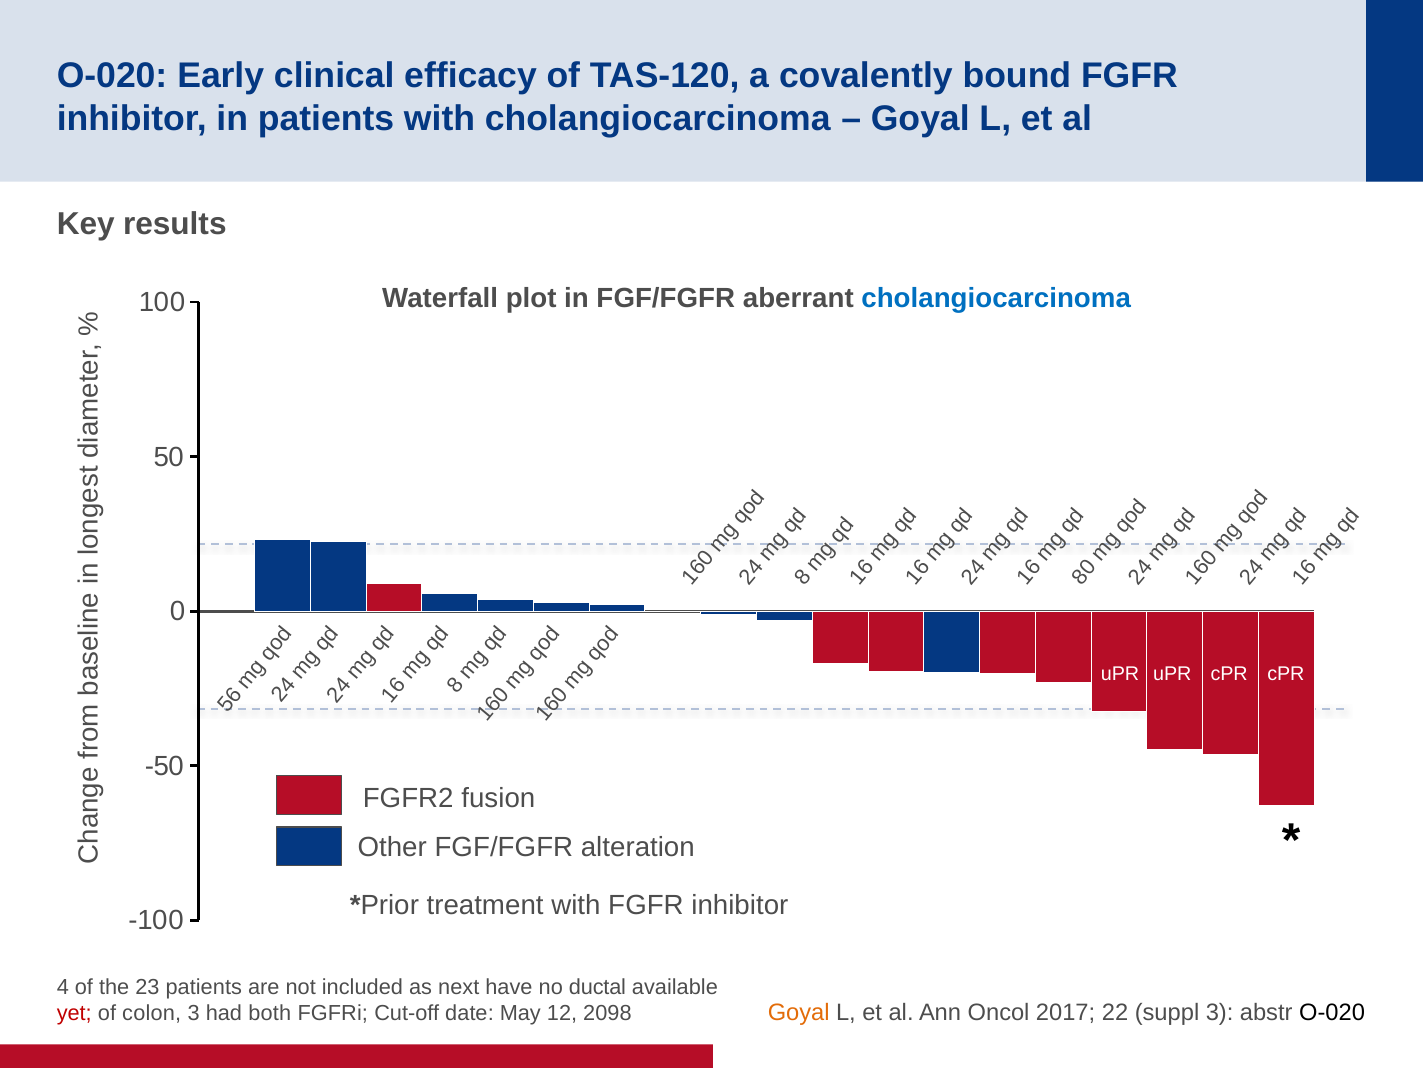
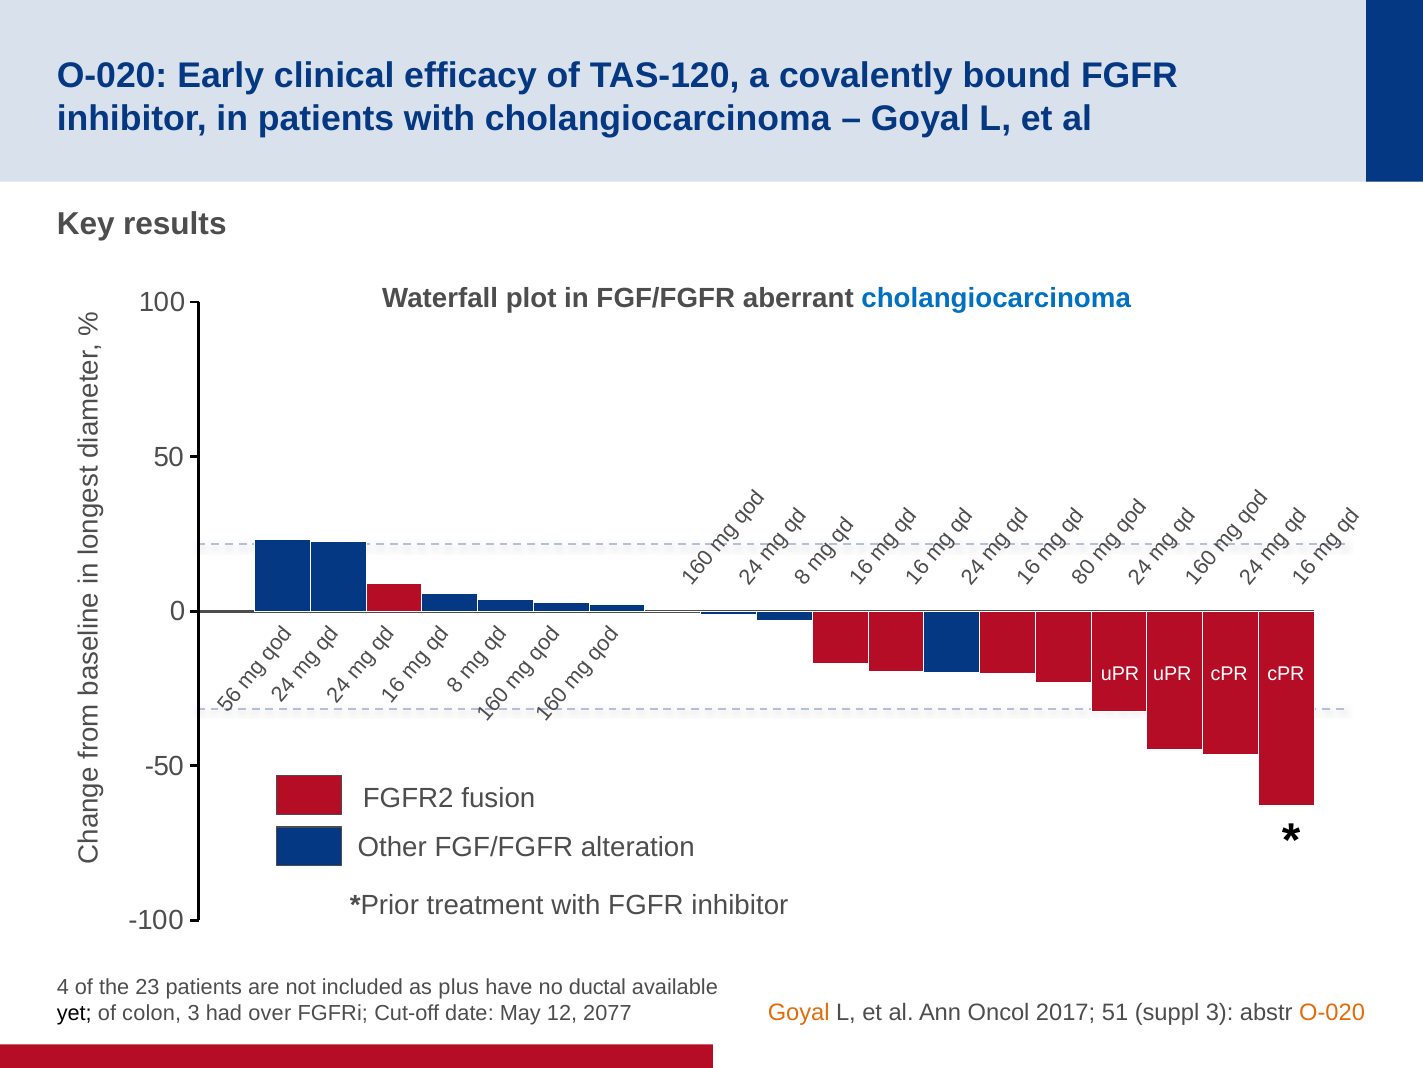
next: next -> plus
22: 22 -> 51
O-020 at (1332, 1012) colour: black -> orange
yet colour: red -> black
both: both -> over
2098: 2098 -> 2077
